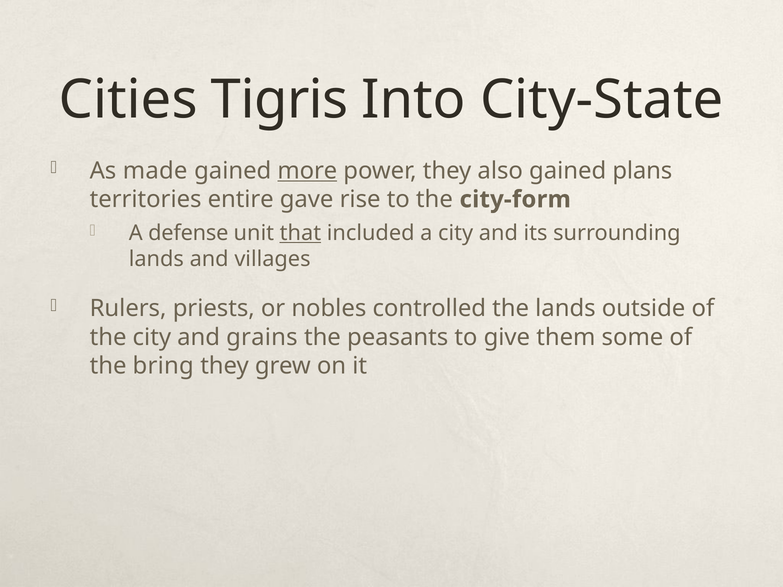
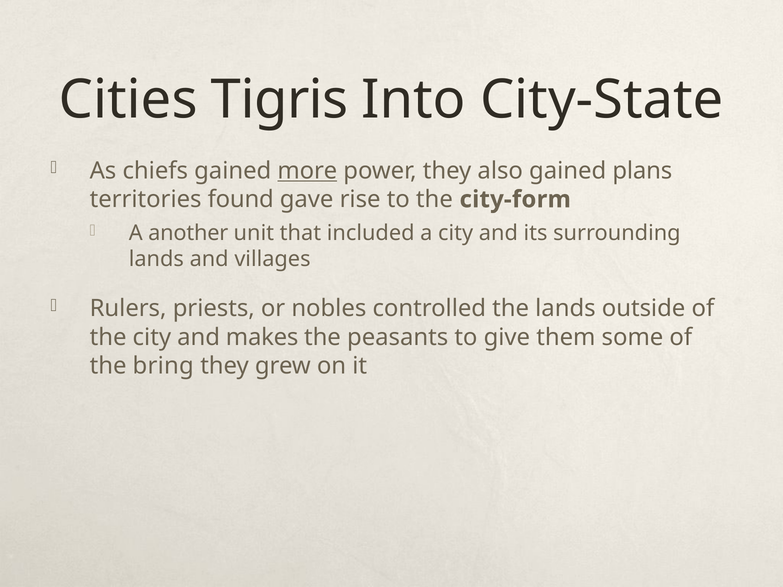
made: made -> chiefs
entire: entire -> found
defense: defense -> another
that underline: present -> none
grains: grains -> makes
